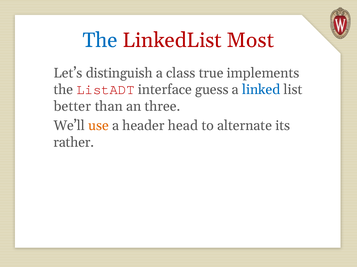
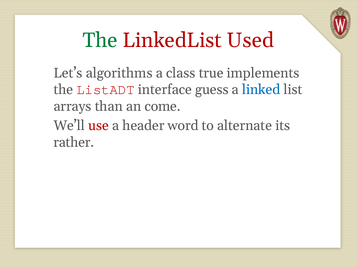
The at (100, 40) colour: blue -> green
Most: Most -> Used
distinguish: distinguish -> algorithms
better: better -> arrays
three: three -> come
use colour: orange -> red
head: head -> word
